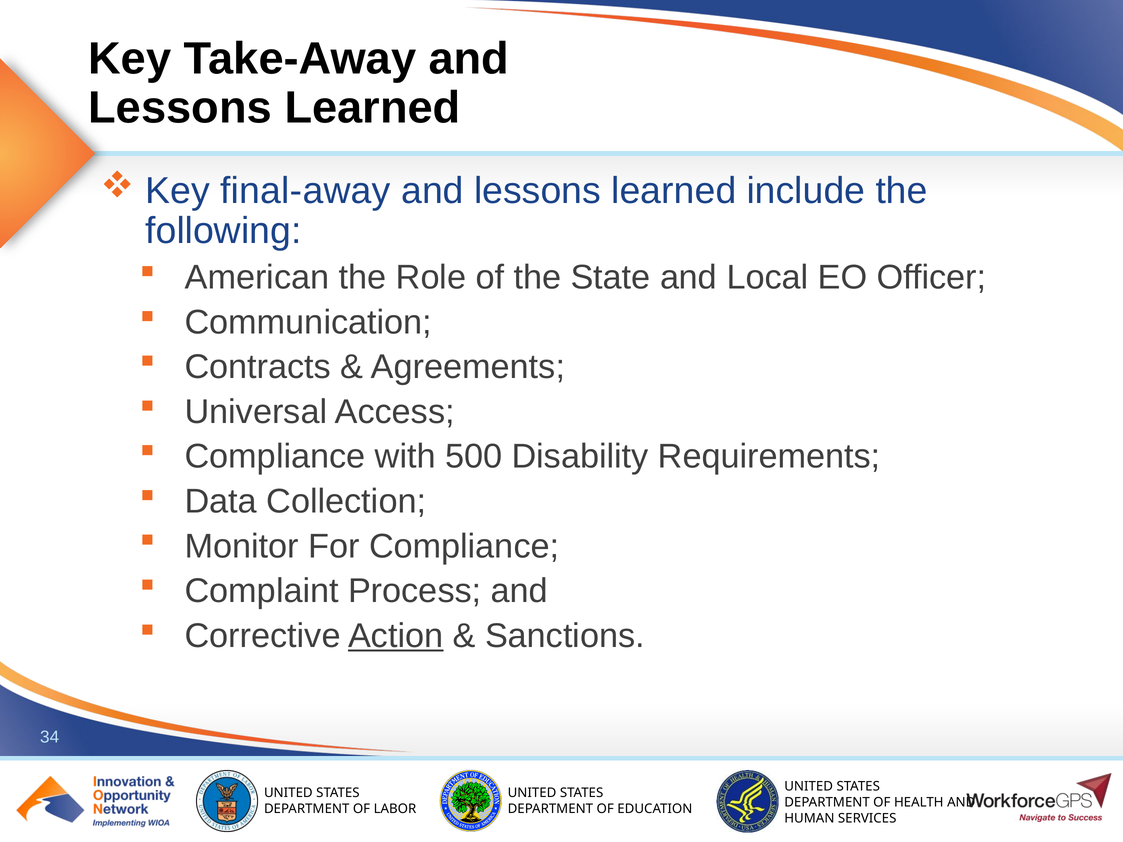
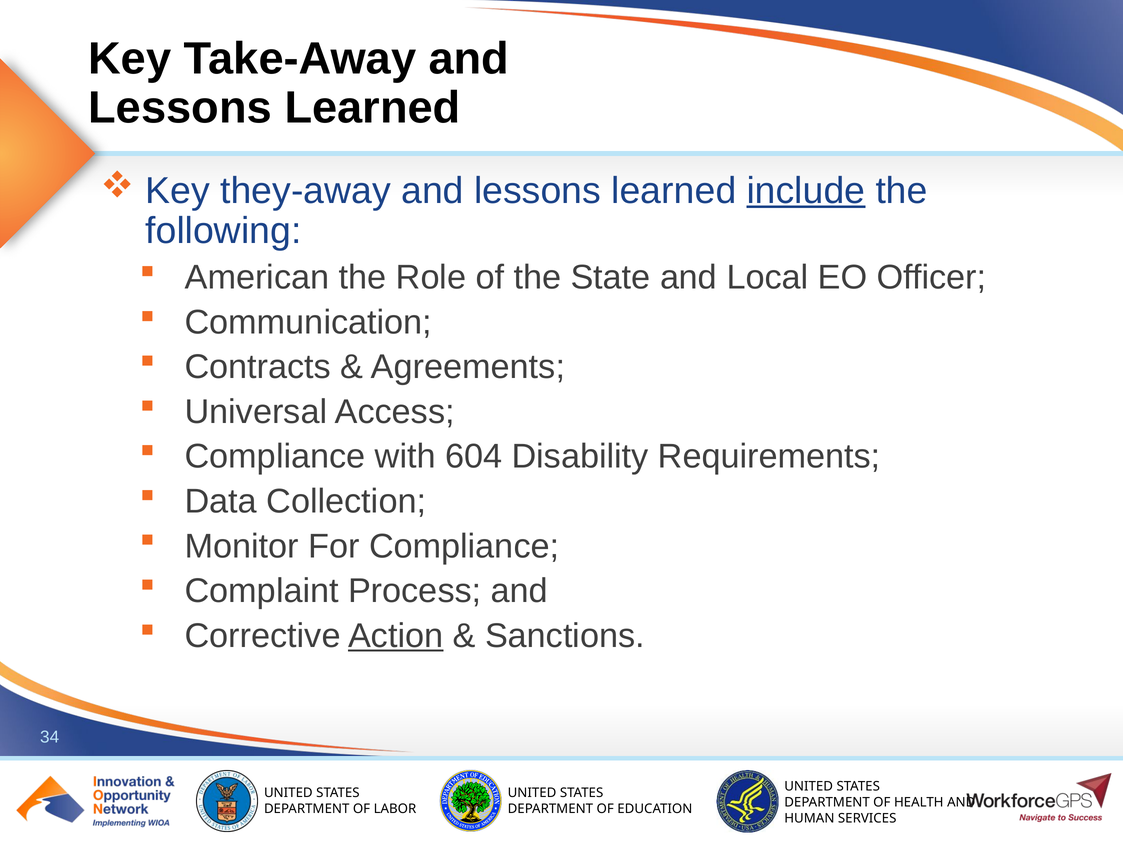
final-away: final-away -> they-away
include underline: none -> present
500: 500 -> 604
